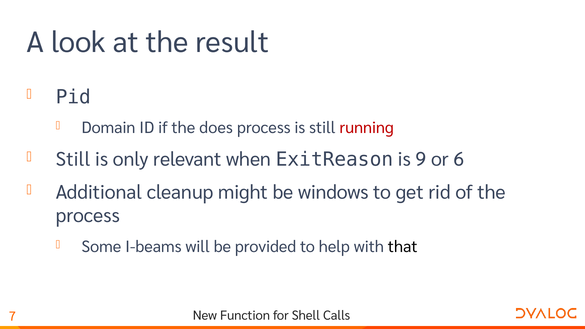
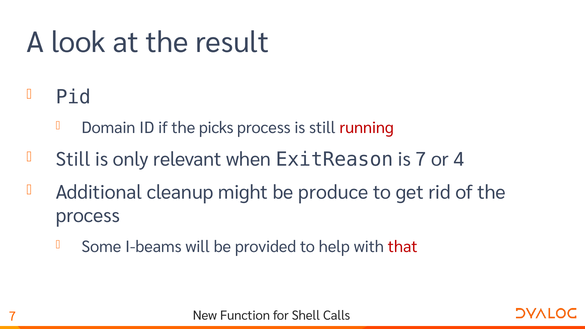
does: does -> picks
is 9: 9 -> 7
6: 6 -> 4
windows: windows -> produce
that colour: black -> red
